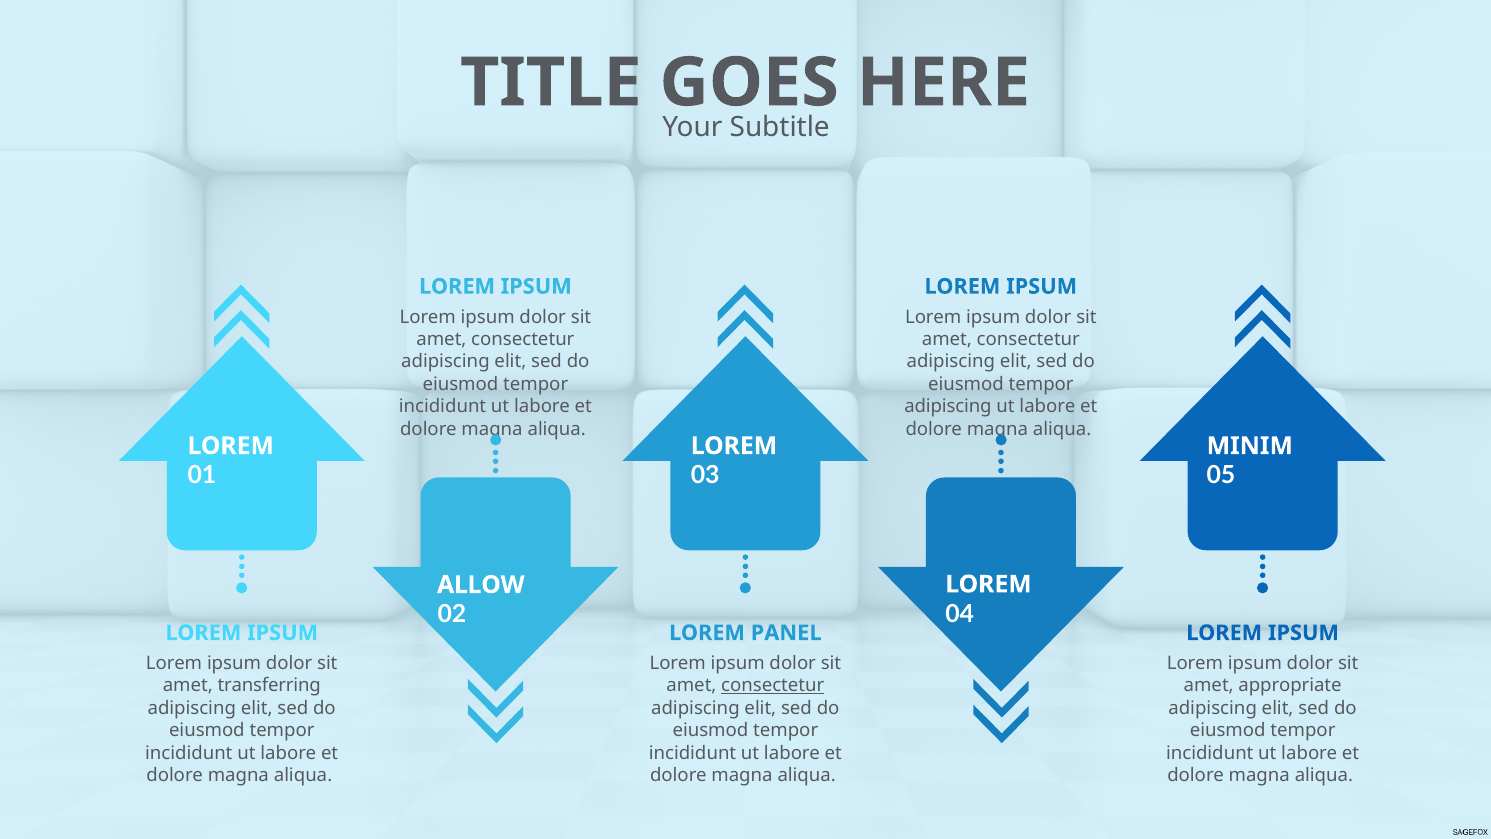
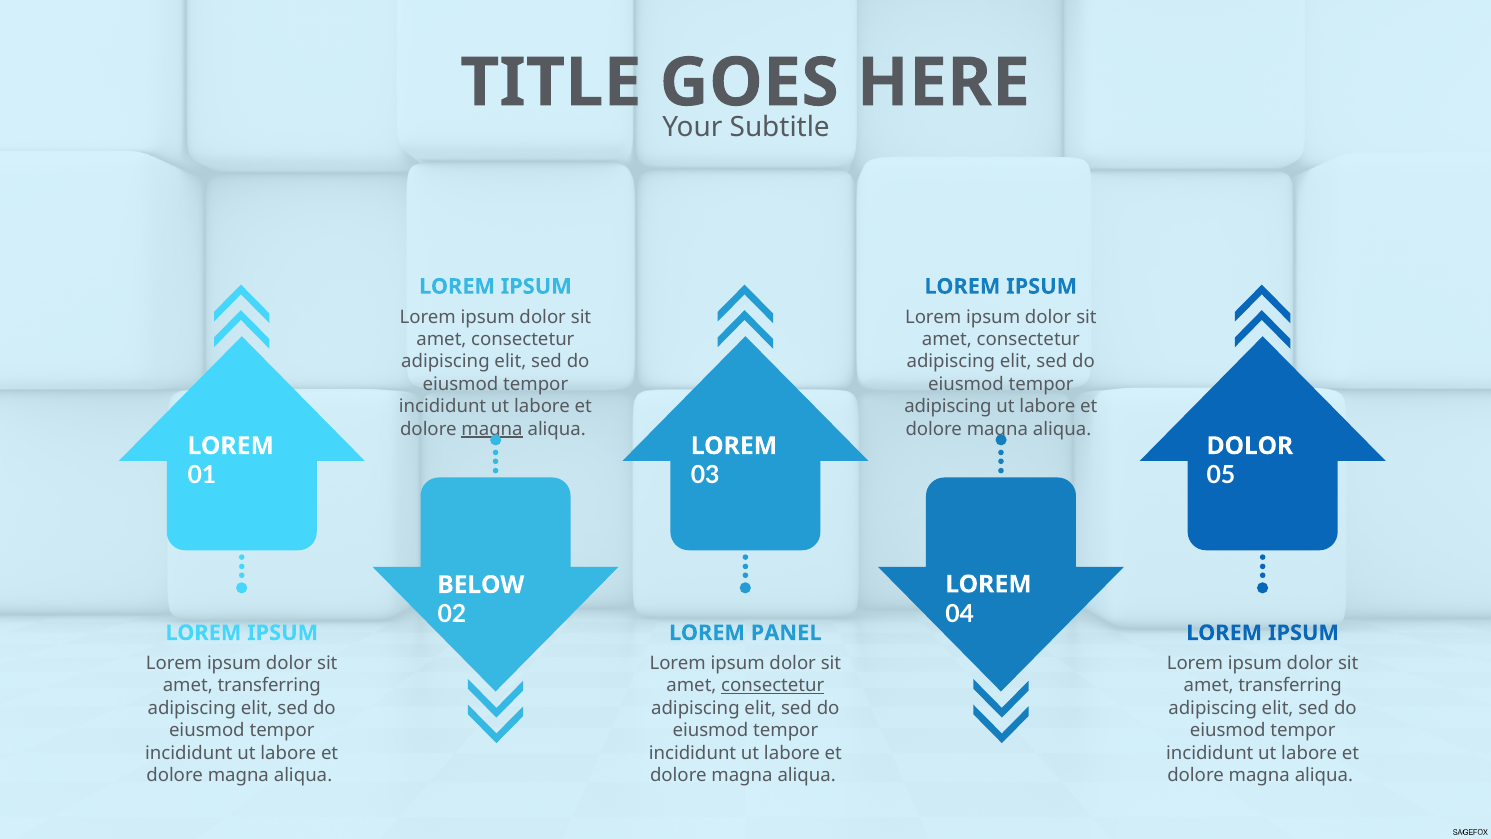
magna at (492, 429) underline: none -> present
MINIM at (1250, 446): MINIM -> DOLOR
ALLOW: ALLOW -> BELOW
appropriate at (1290, 686): appropriate -> transferring
